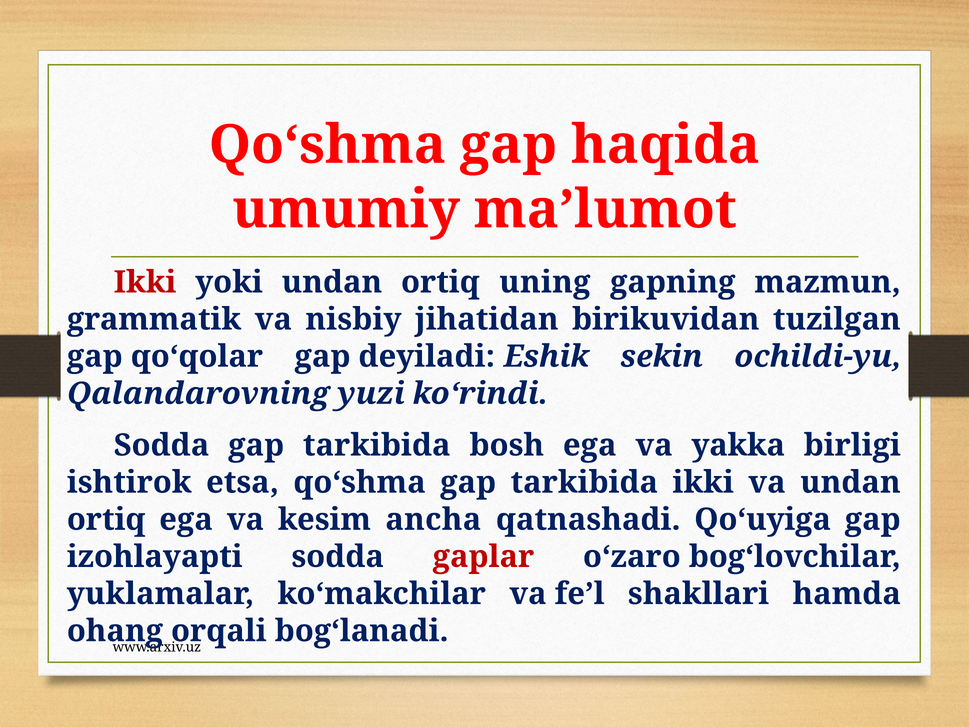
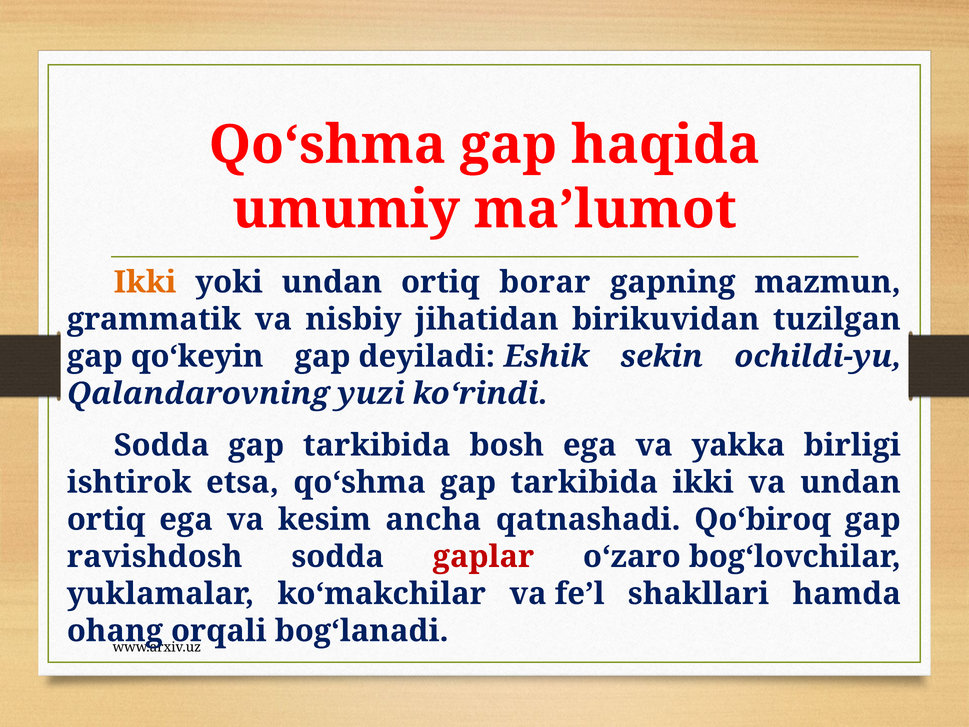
Ikki at (145, 282) colour: red -> orange
uning: uning -> borar
qo‘qolar: qo‘qolar -> qo‘keyin
Qo‘uyiga: Qo‘uyiga -> Qo‘biroq
izohlayapti: izohlayapti -> ravishdosh
